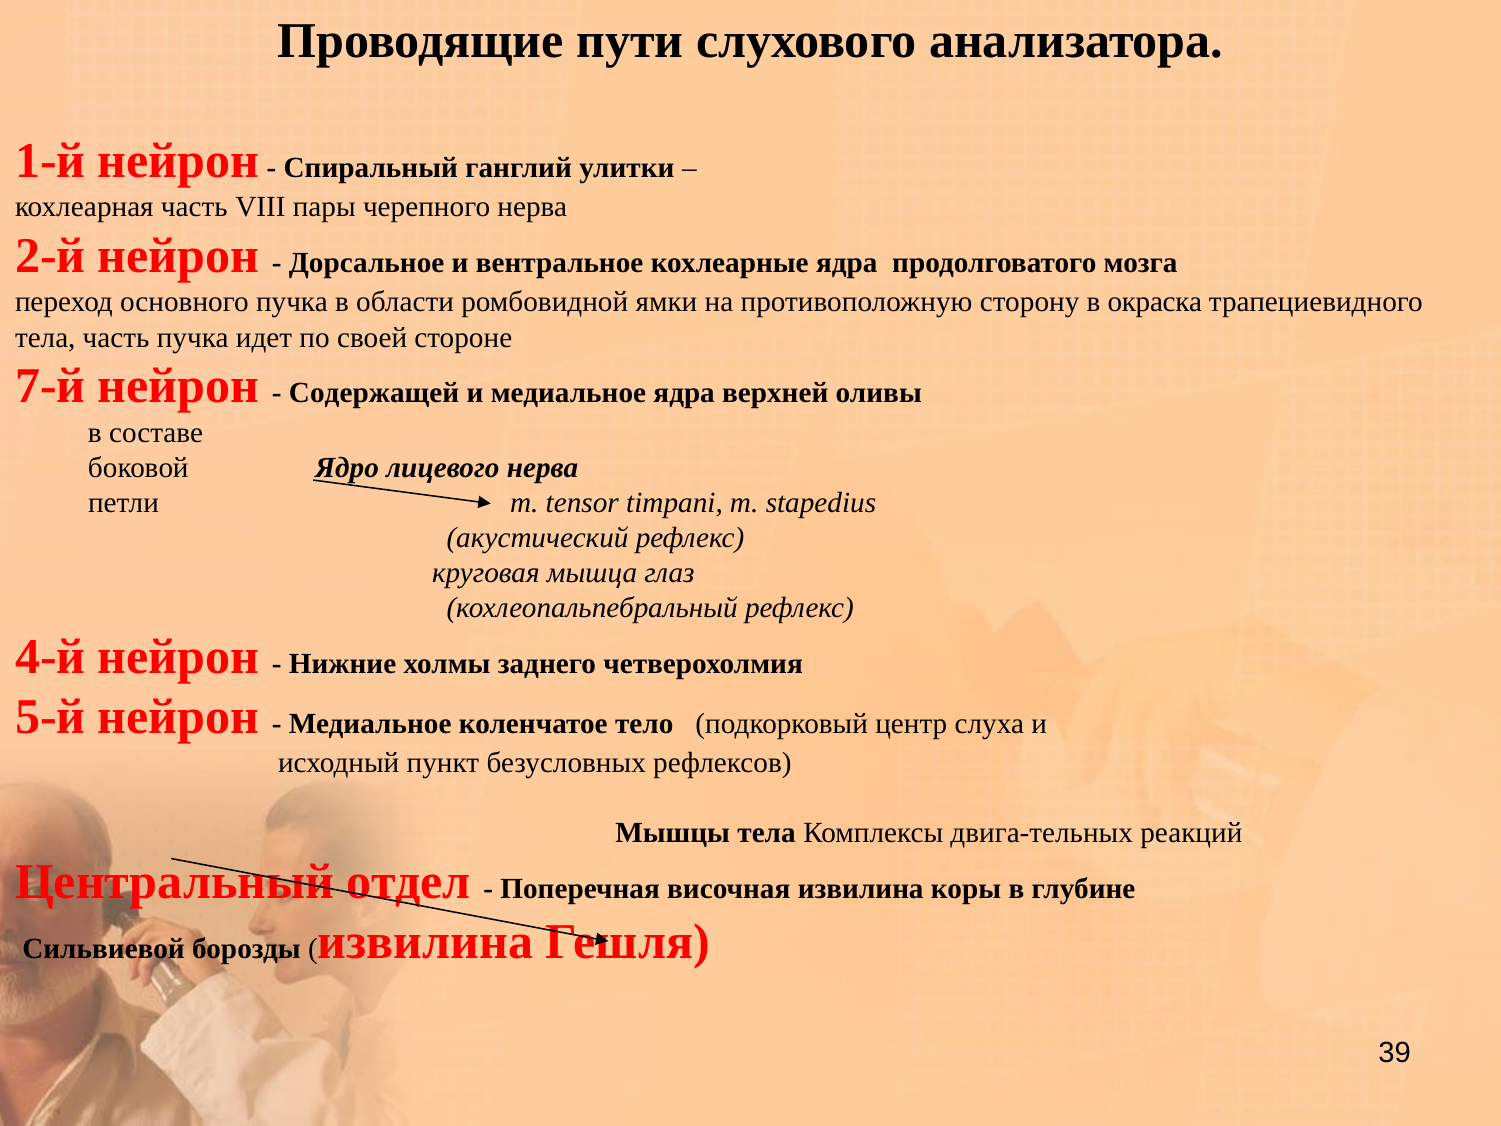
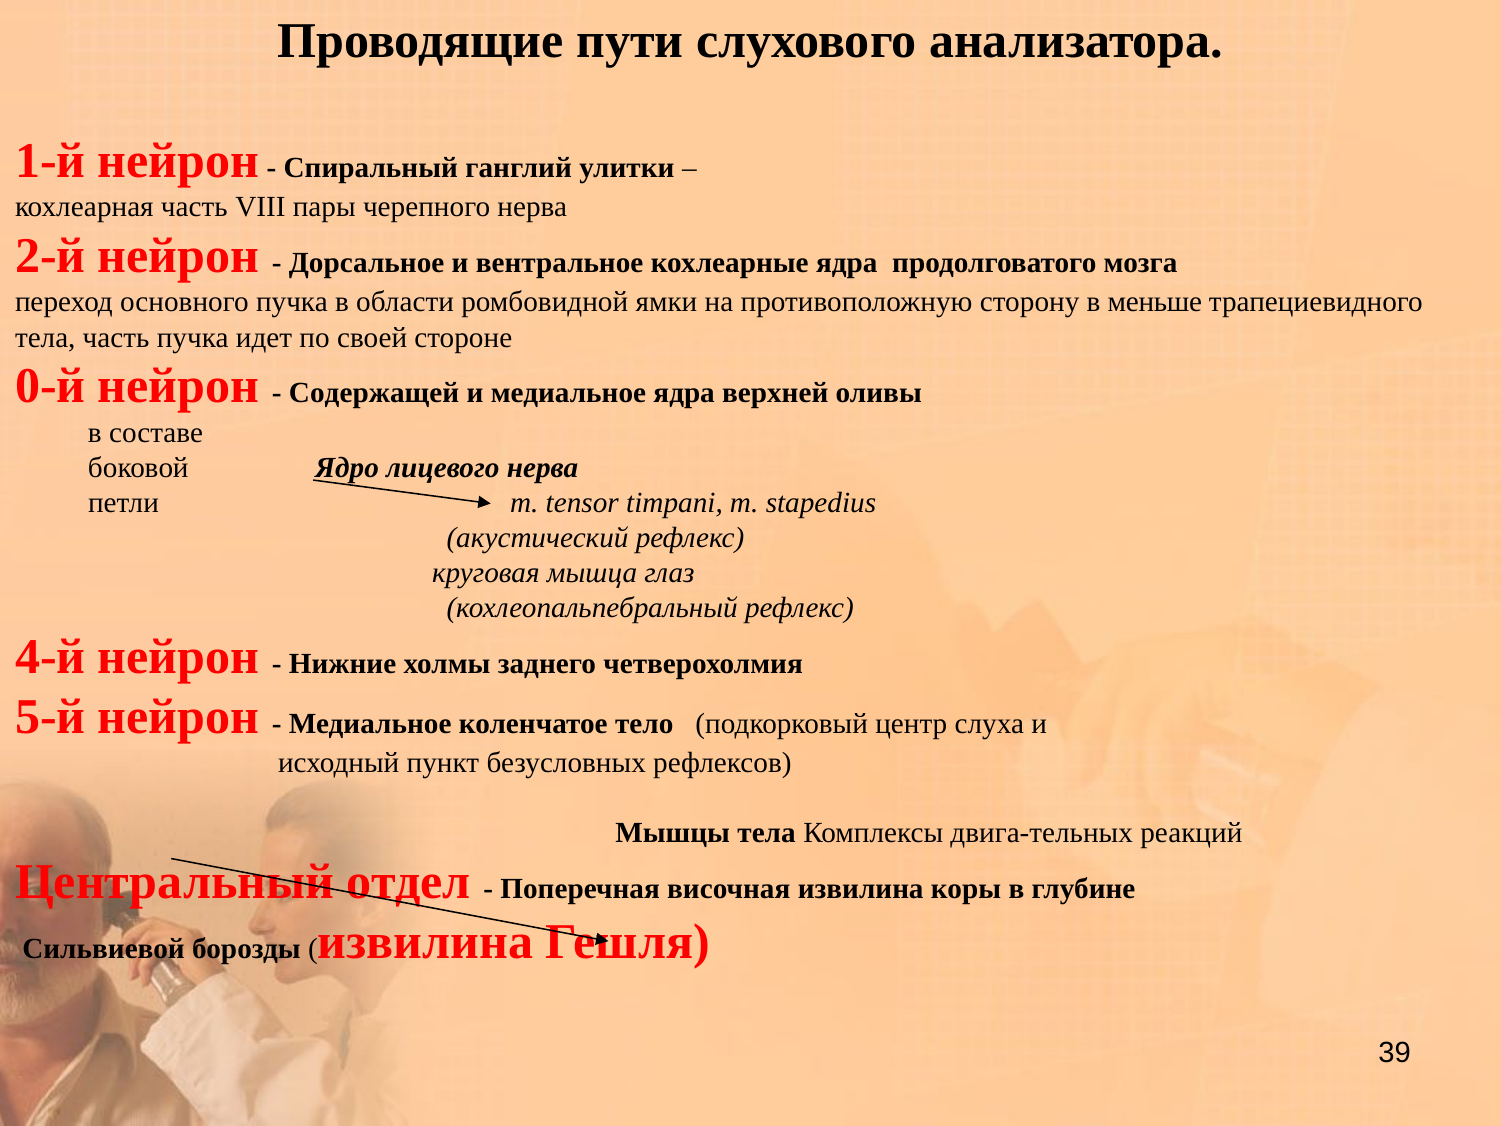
окраска: окраска -> меньше
7-й: 7-й -> 0-й
